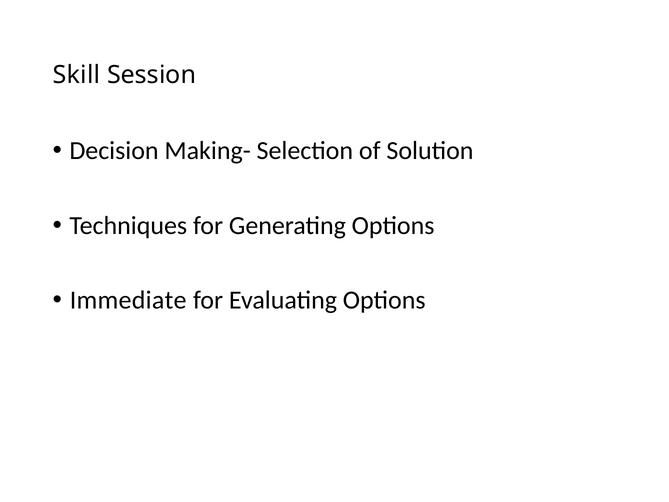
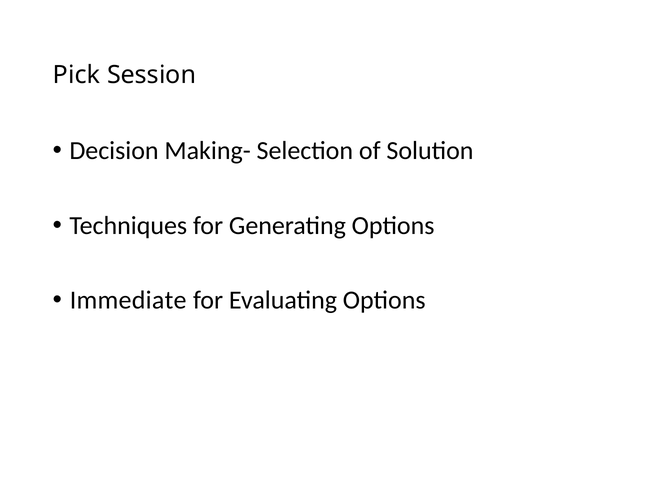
Skill: Skill -> Pick
